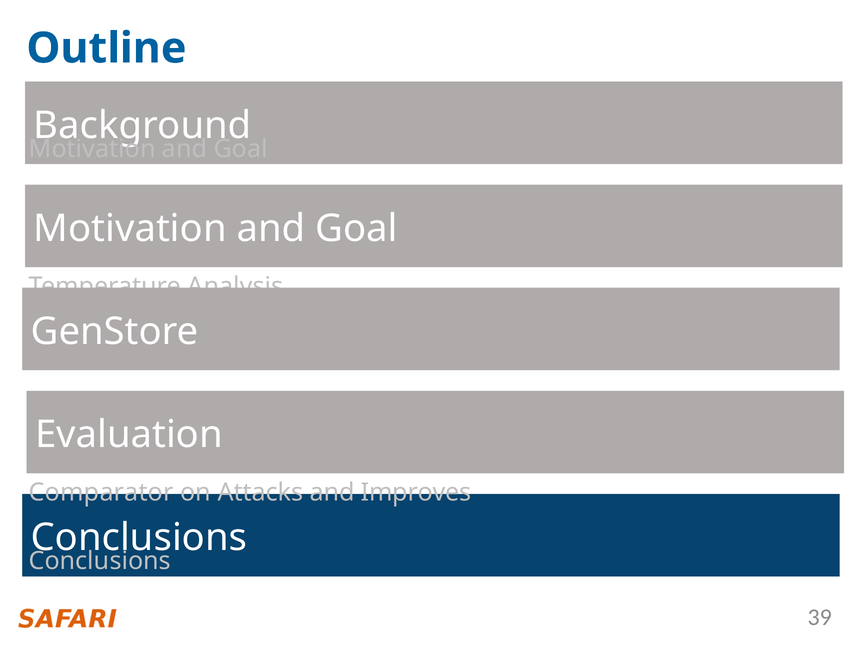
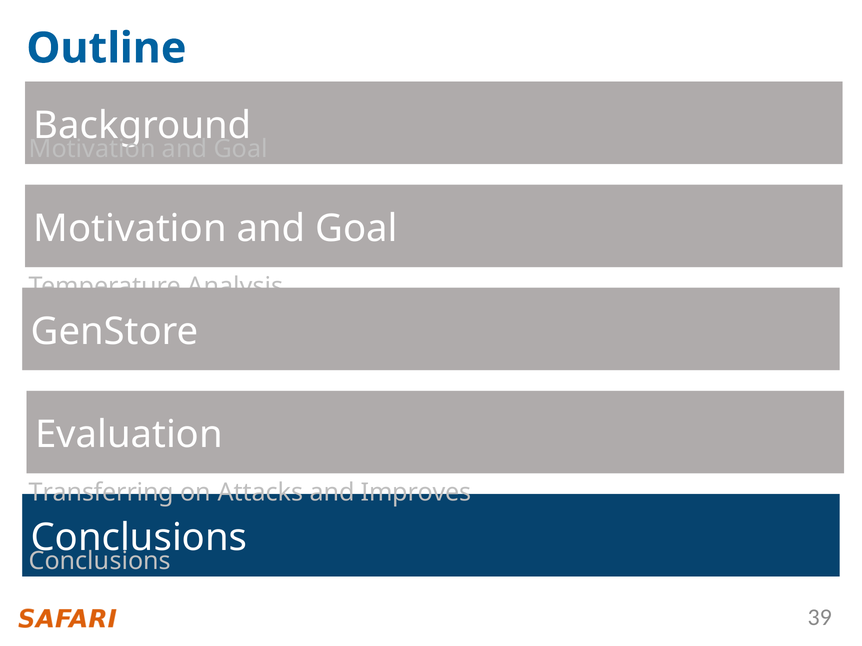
Comparator: Comparator -> Transferring
